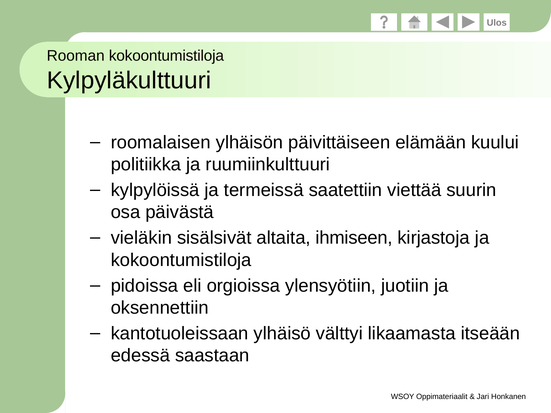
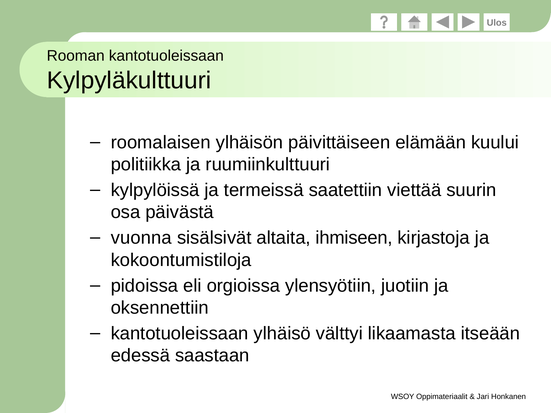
Rooman kokoontumistiloja: kokoontumistiloja -> kantotuoleissaan
vieläkin: vieläkin -> vuonna
